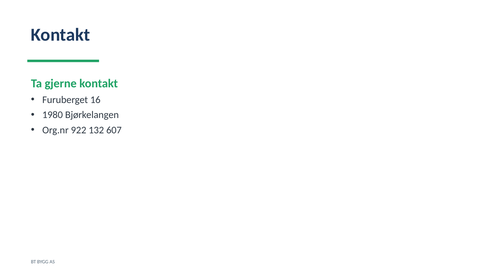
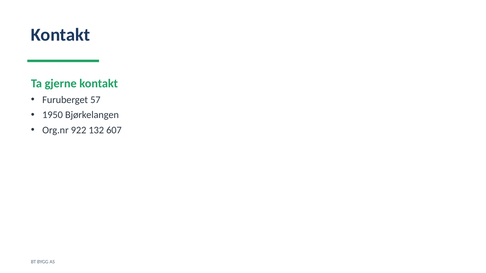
16: 16 -> 57
1980: 1980 -> 1950
